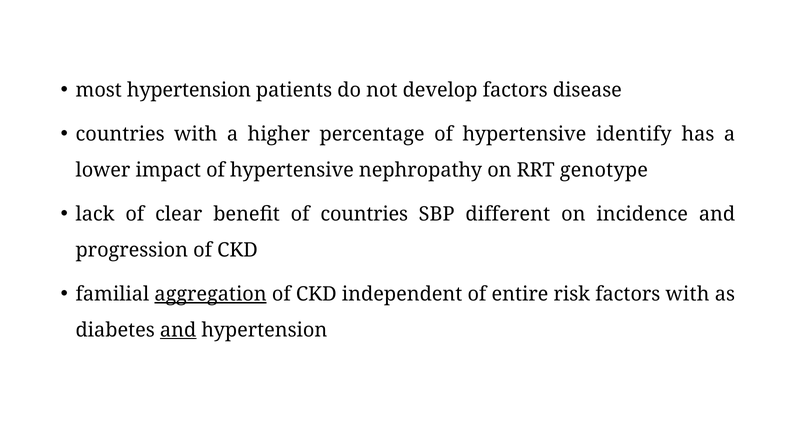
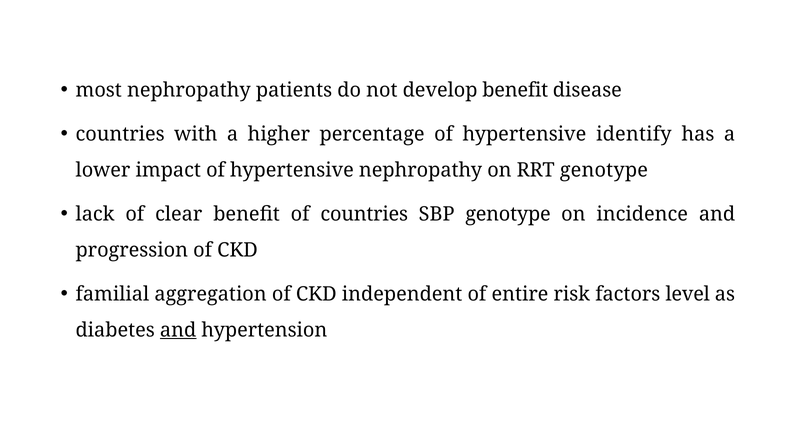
most hypertension: hypertension -> nephropathy
develop factors: factors -> benefit
SBP different: different -> genotype
aggregation underline: present -> none
factors with: with -> level
